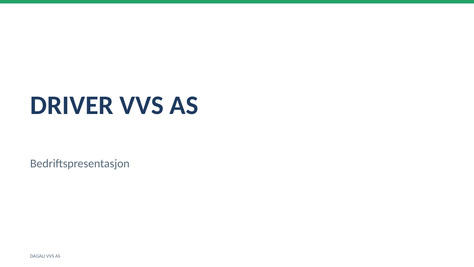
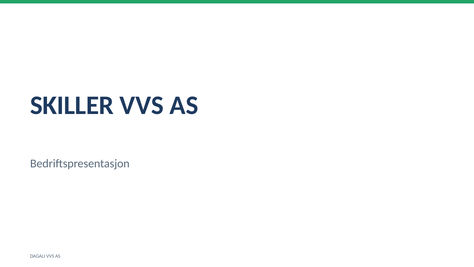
DRIVER: DRIVER -> SKILLER
